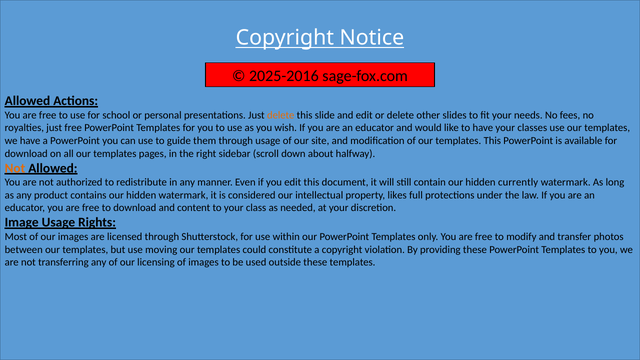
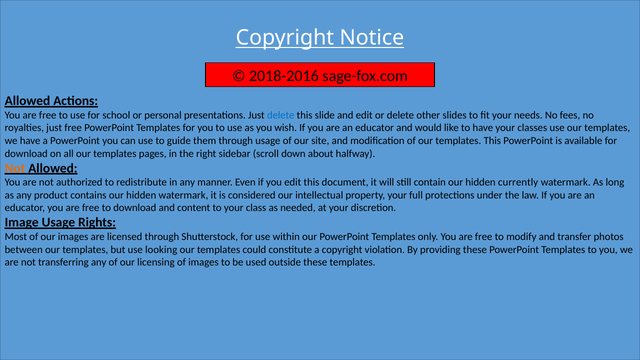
2025-2016: 2025-2016 -> 2018-2016
delete at (281, 115) colour: orange -> blue
property likes: likes -> your
moving: moving -> looking
